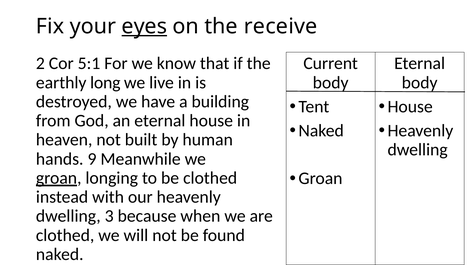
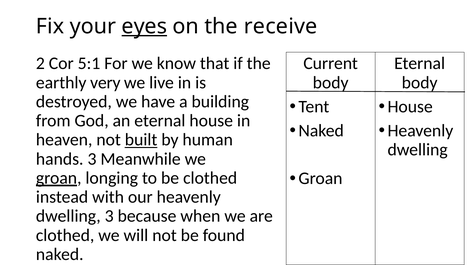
long: long -> very
built underline: none -> present
hands 9: 9 -> 3
